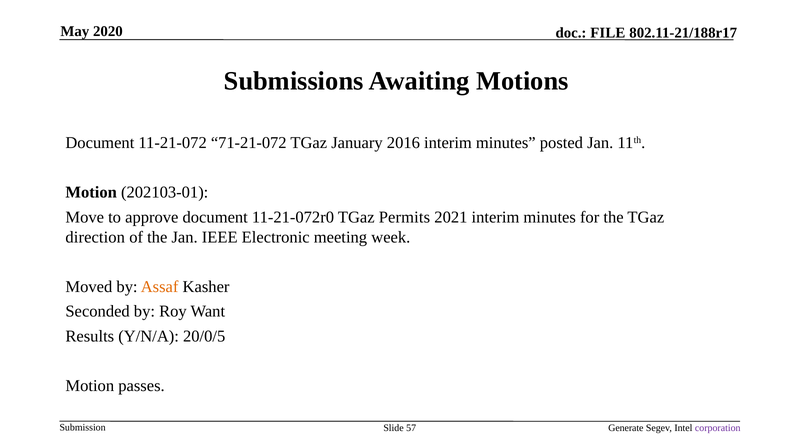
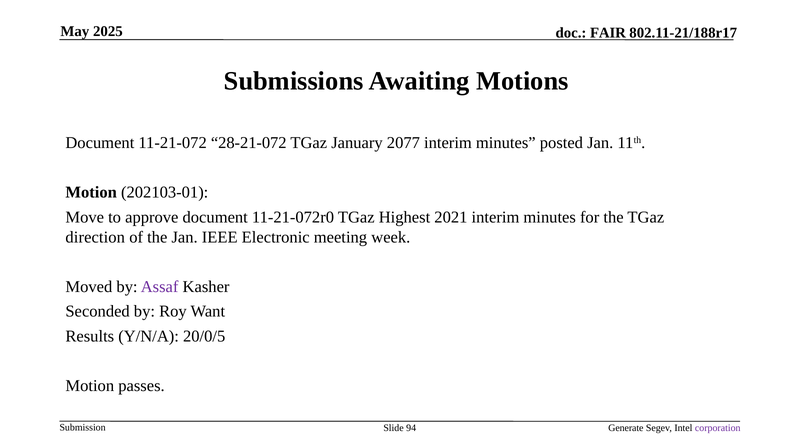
2020: 2020 -> 2025
FILE: FILE -> FAIR
71-21-072: 71-21-072 -> 28-21-072
2016: 2016 -> 2077
Permits: Permits -> Highest
Assaf colour: orange -> purple
57: 57 -> 94
